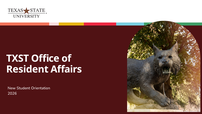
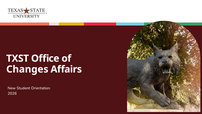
Resident: Resident -> Changes
